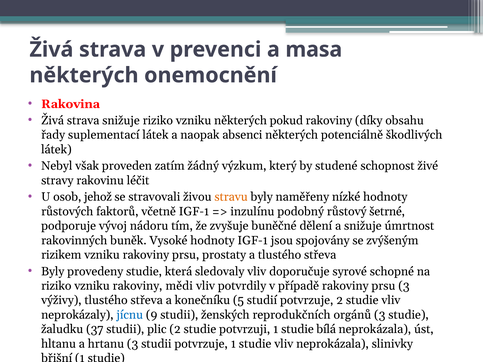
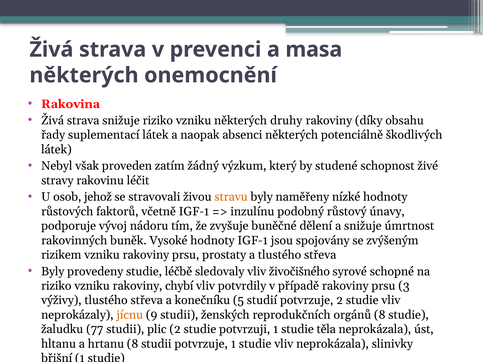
pokud: pokud -> druhy
šetrné: šetrné -> únavy
která: která -> léčbě
doporučuje: doporučuje -> živočišného
mědi: mědi -> chybí
jícnu colour: blue -> orange
orgánů 3: 3 -> 8
37: 37 -> 77
bílá: bílá -> těla
hrtanu 3: 3 -> 8
